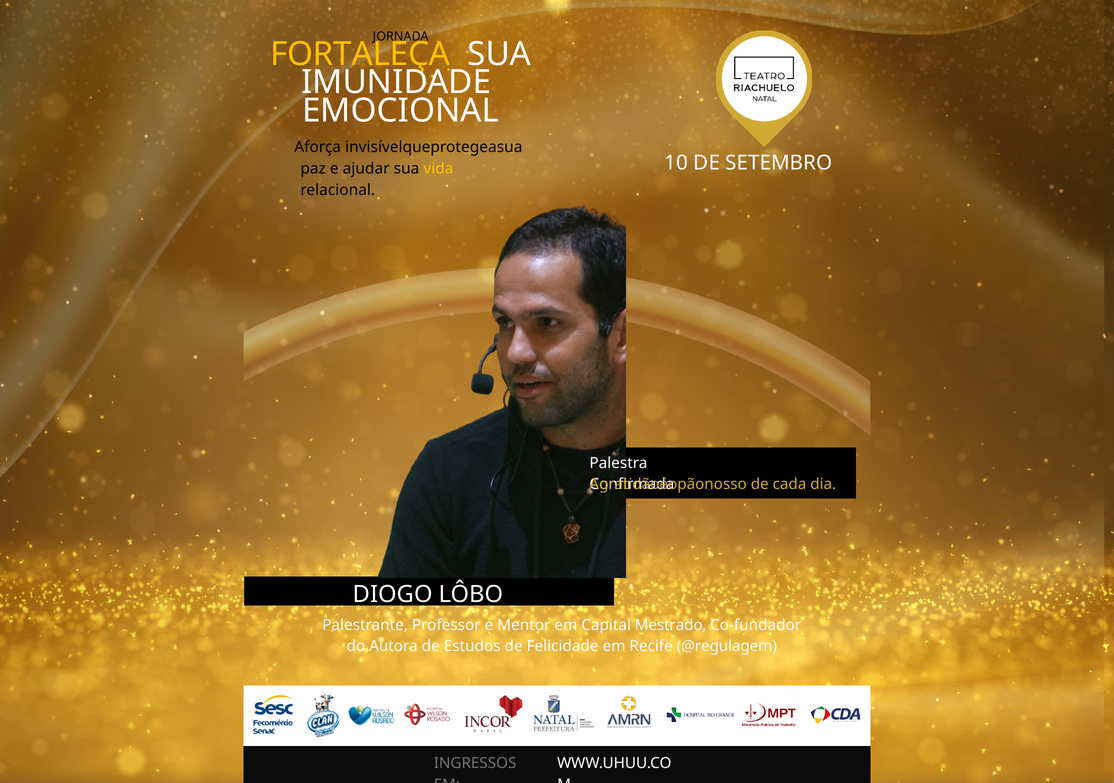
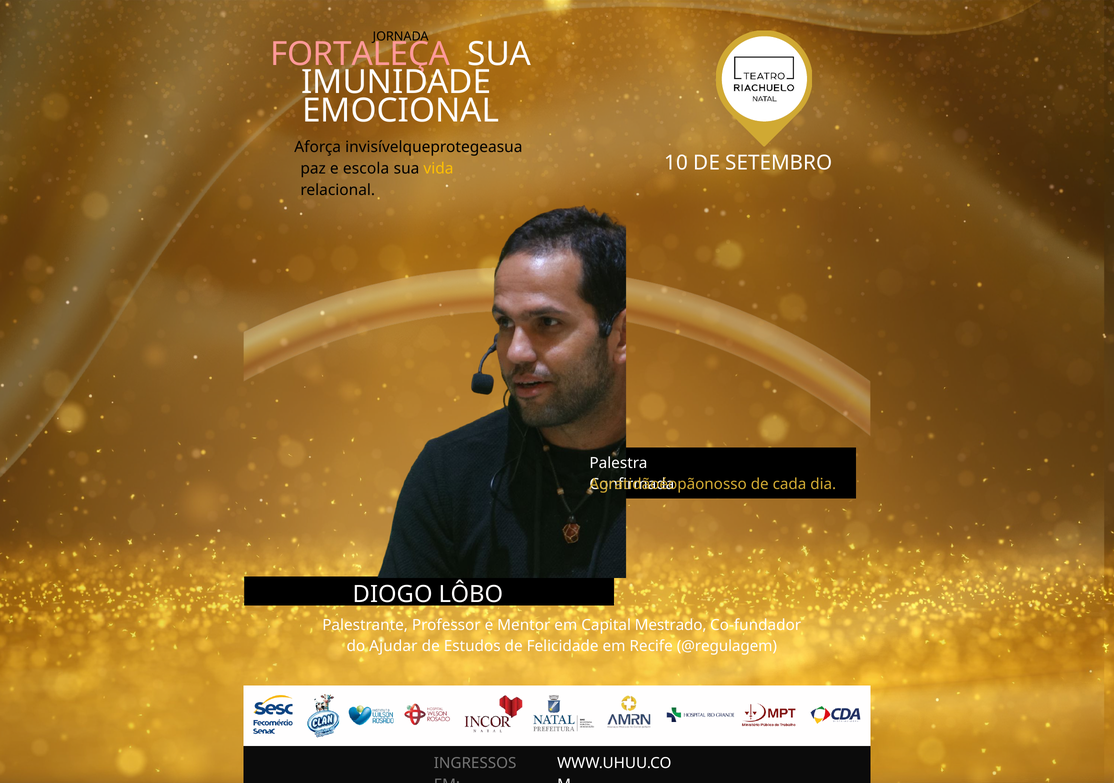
FORTALEÇA colour: yellow -> pink
ajudar: ajudar -> escola
Autora: Autora -> Ajudar
